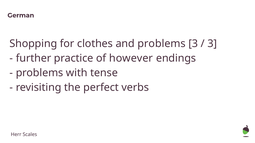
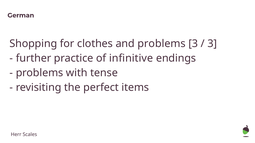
however: however -> infinitive
verbs: verbs -> items
